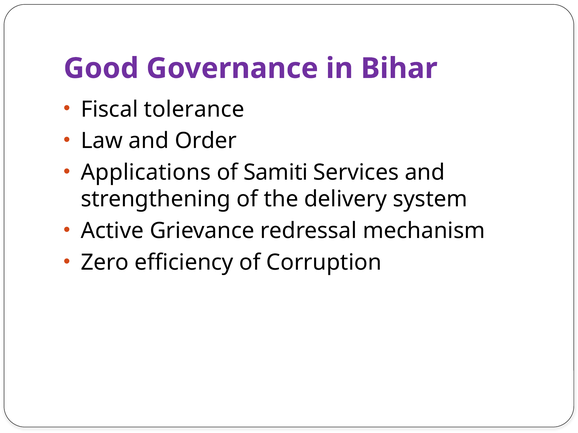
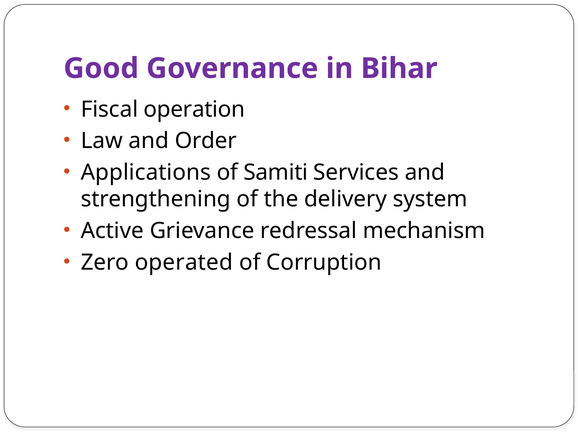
tolerance: tolerance -> operation
efficiency: efficiency -> operated
